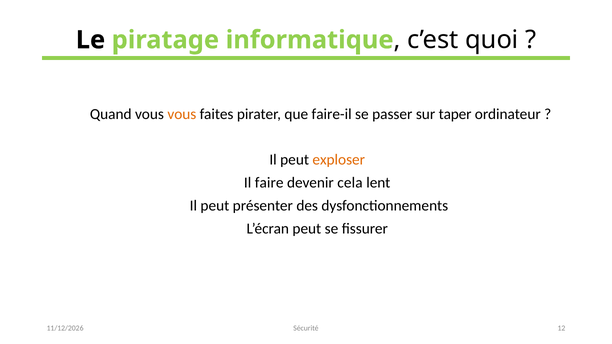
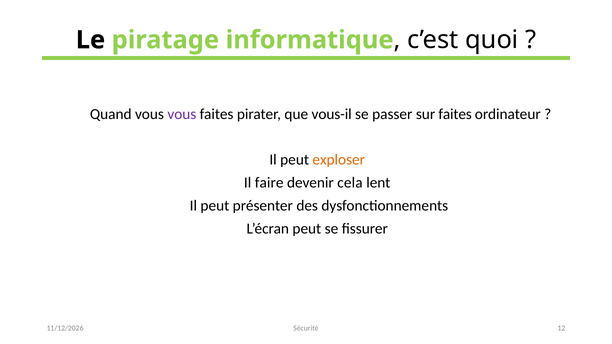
vous at (182, 114) colour: orange -> purple
faire-il: faire-il -> vous-il
sur taper: taper -> faites
